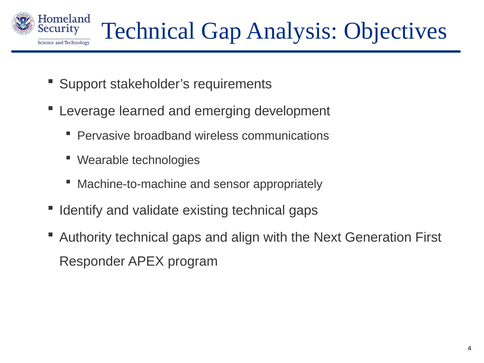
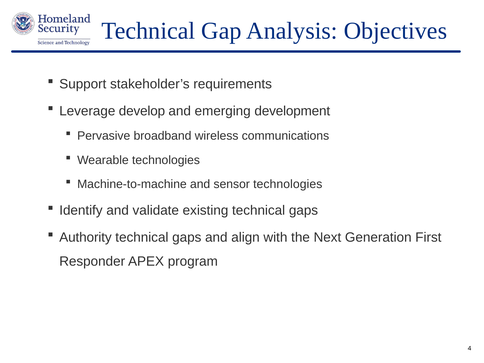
learned: learned -> develop
sensor appropriately: appropriately -> technologies
